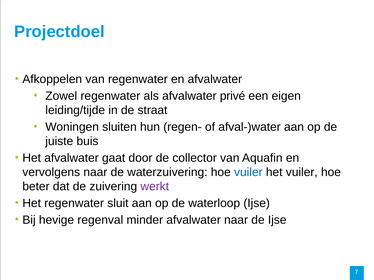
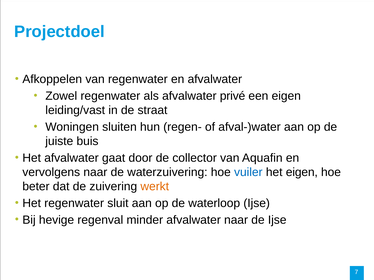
leiding/tijde: leiding/tijde -> leiding/vast
het vuiler: vuiler -> eigen
werkt colour: purple -> orange
